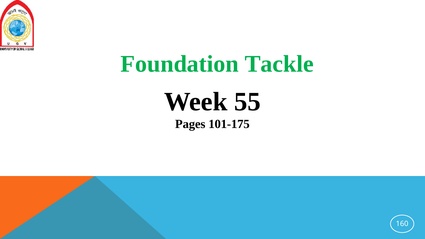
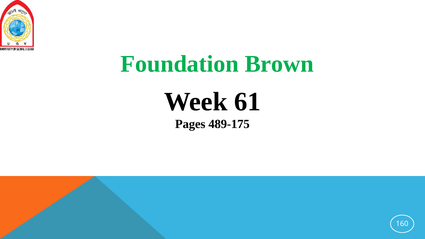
Tackle: Tackle -> Brown
55: 55 -> 61
101-175: 101-175 -> 489-175
